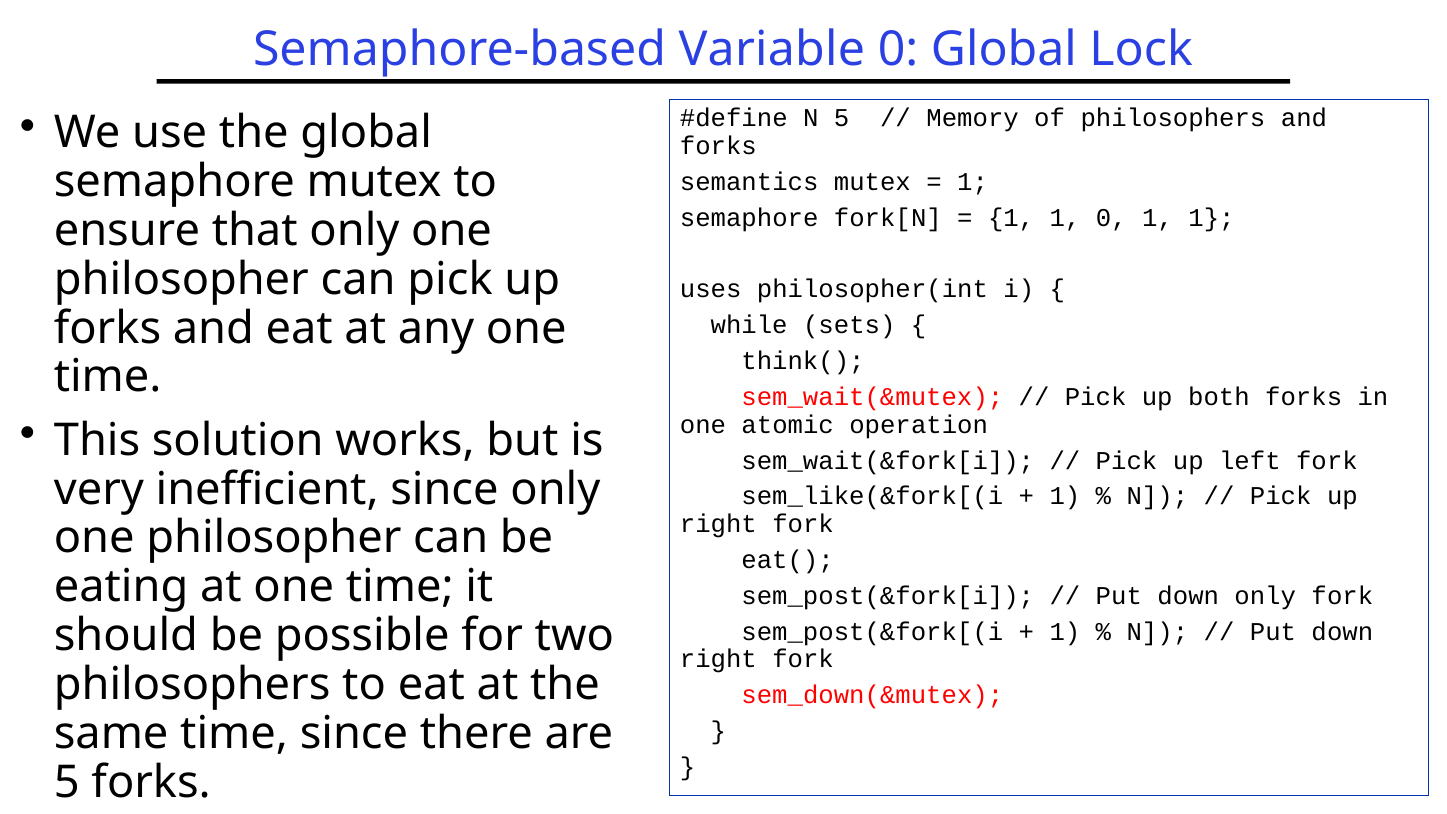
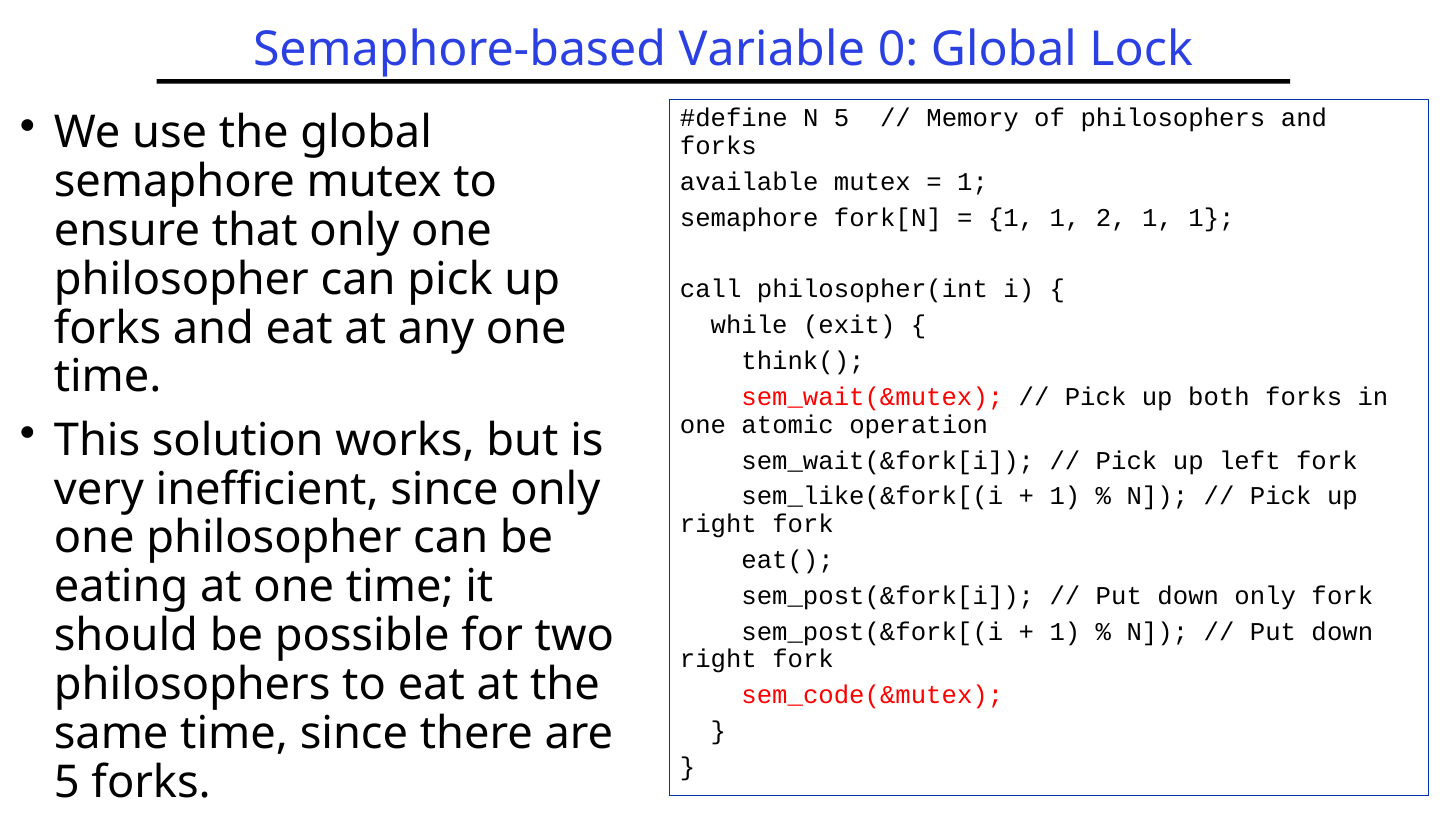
semantics: semantics -> available
1 0: 0 -> 2
uses: uses -> call
sets: sets -> exit
sem_down(&mutex: sem_down(&mutex -> sem_code(&mutex
